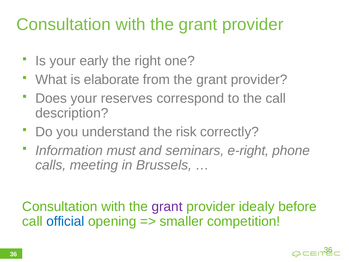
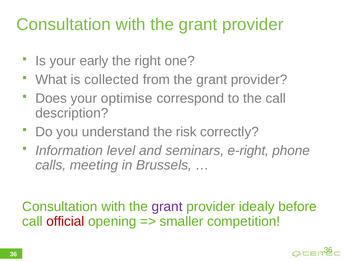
elaborate: elaborate -> collected
reserves: reserves -> optimise
must: must -> level
official colour: blue -> red
